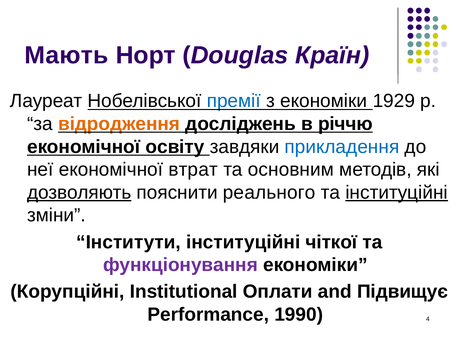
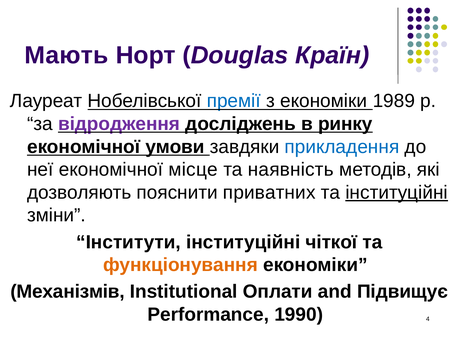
1929: 1929 -> 1989
відродження colour: orange -> purple
річчю: річчю -> ринку
освіту: освіту -> умови
втрат: втрат -> місце
основним: основним -> наявність
дозволяють underline: present -> none
реального: реального -> приватних
функціонування colour: purple -> orange
Корупційні: Корупційні -> Механізмів
